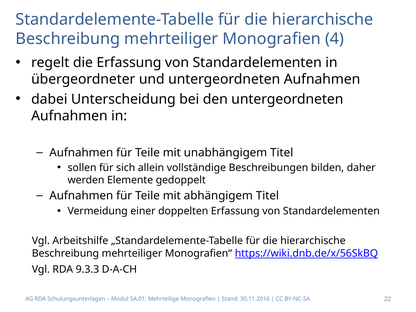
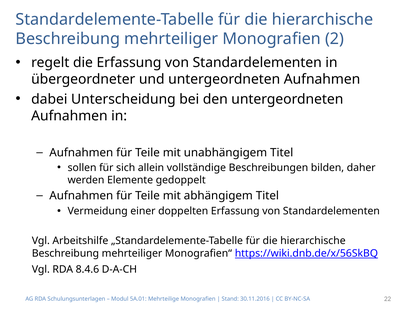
4: 4 -> 2
9.3.3: 9.3.3 -> 8.4.6
